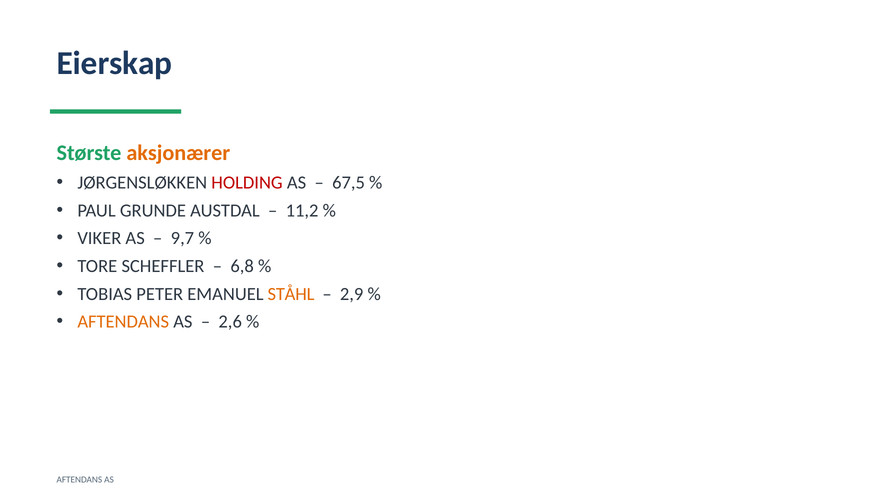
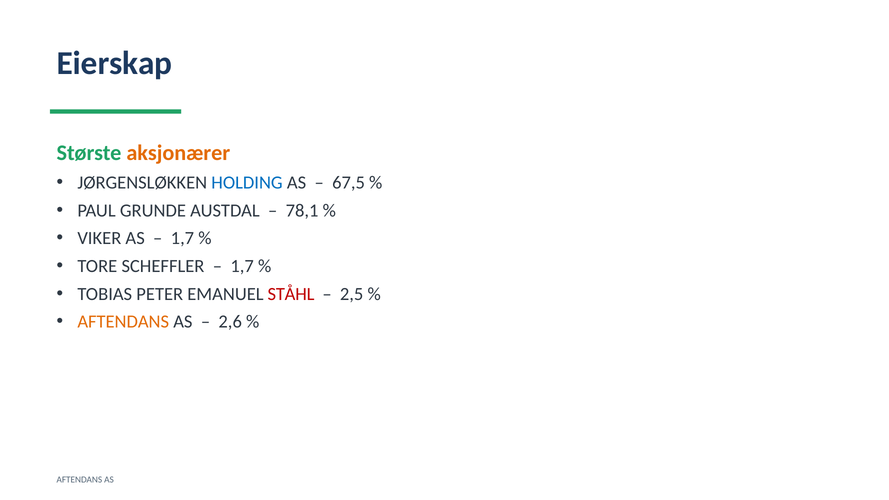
HOLDING colour: red -> blue
11,2: 11,2 -> 78,1
9,7 at (182, 238): 9,7 -> 1,7
6,8 at (242, 266): 6,8 -> 1,7
STÅHL colour: orange -> red
2,9: 2,9 -> 2,5
